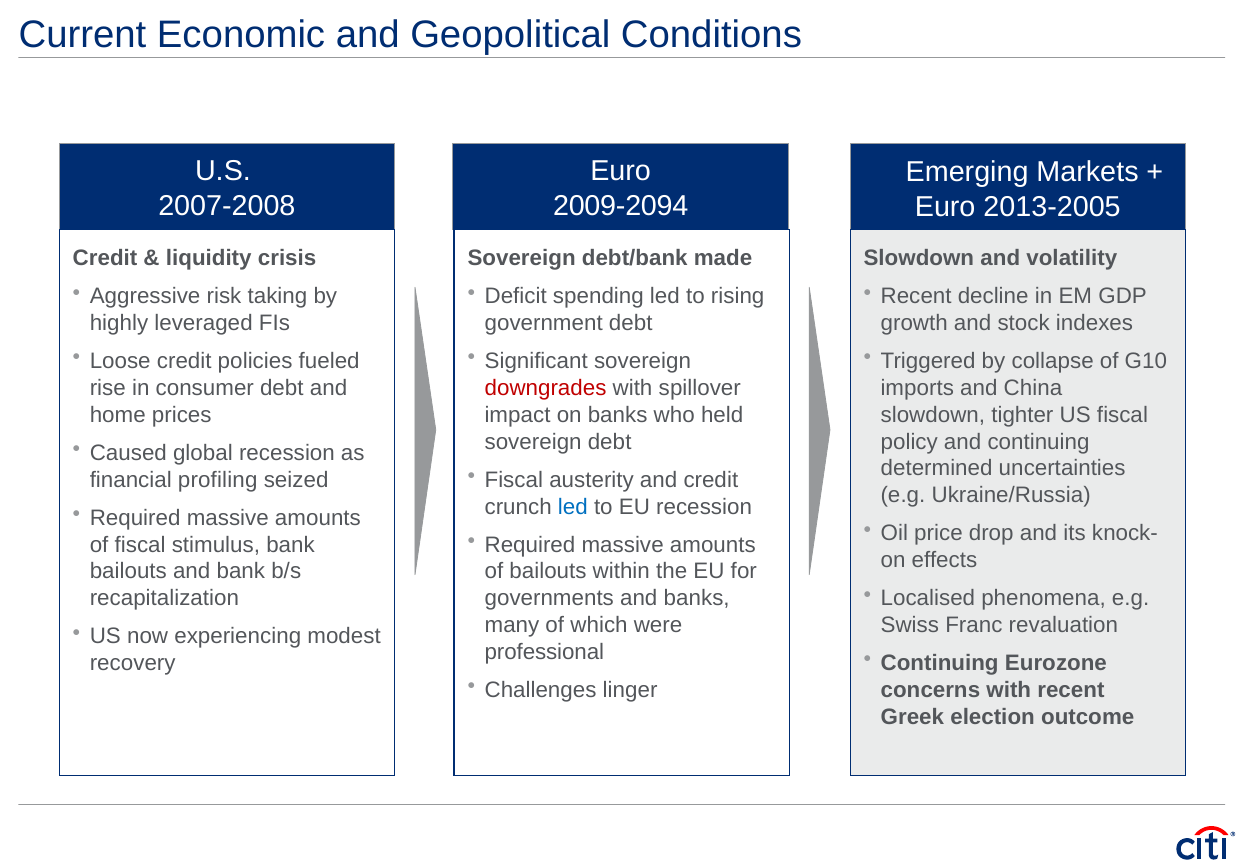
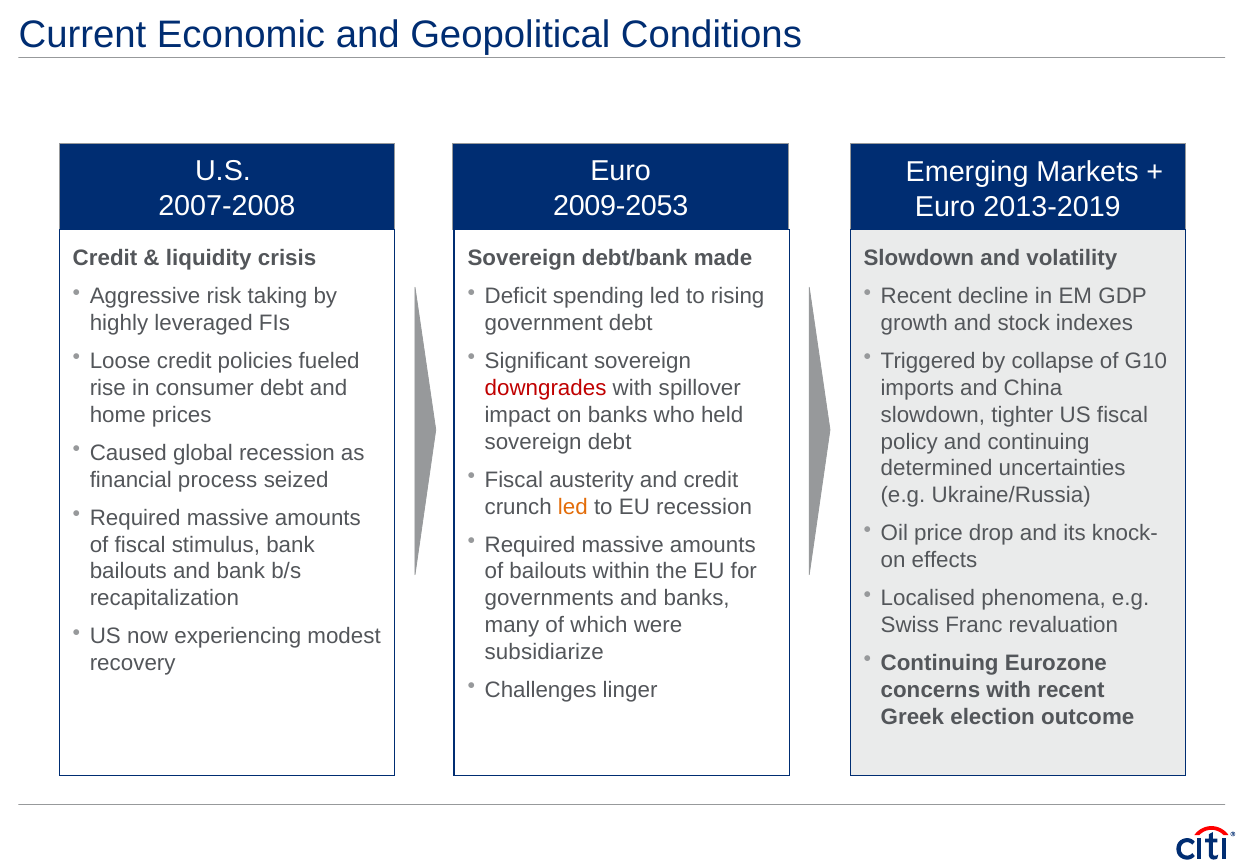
2009-2094: 2009-2094 -> 2009-2053
2013-2005: 2013-2005 -> 2013-2019
profiling: profiling -> process
led at (573, 507) colour: blue -> orange
professional: professional -> subsidiarize
